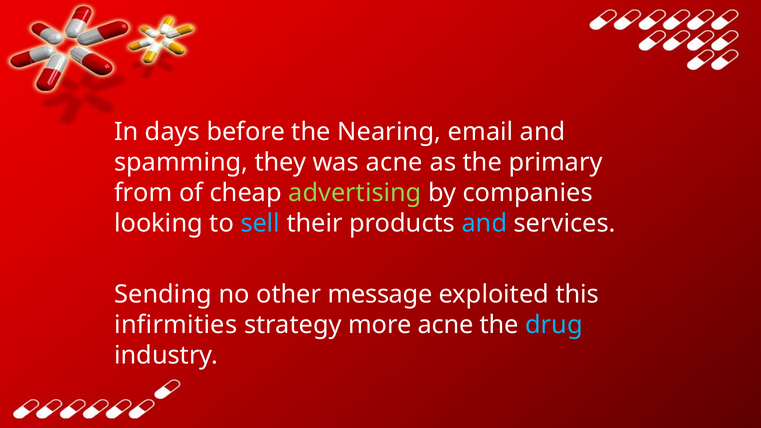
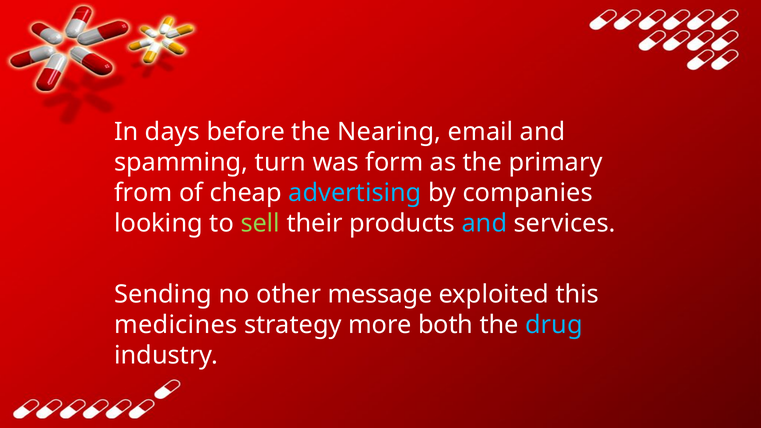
they: they -> turn
was acne: acne -> form
advertising colour: light green -> light blue
sell colour: light blue -> light green
infirmities: infirmities -> medicines
more acne: acne -> both
